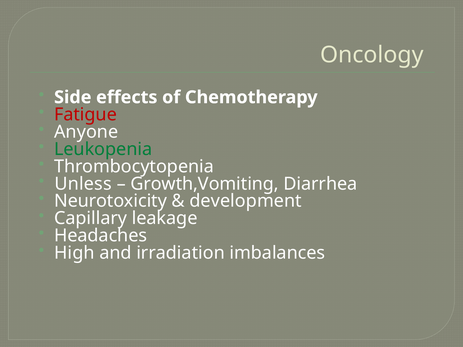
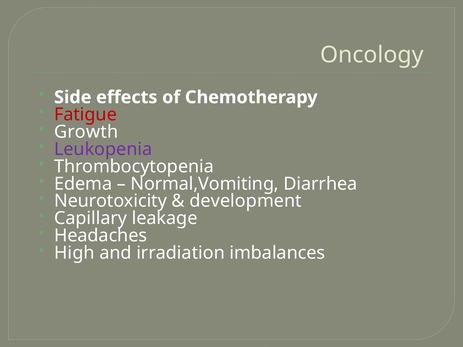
Anyone: Anyone -> Growth
Leukopenia colour: green -> purple
Unless: Unless -> Edema
Growth,Vomiting: Growth,Vomiting -> Normal,Vomiting
